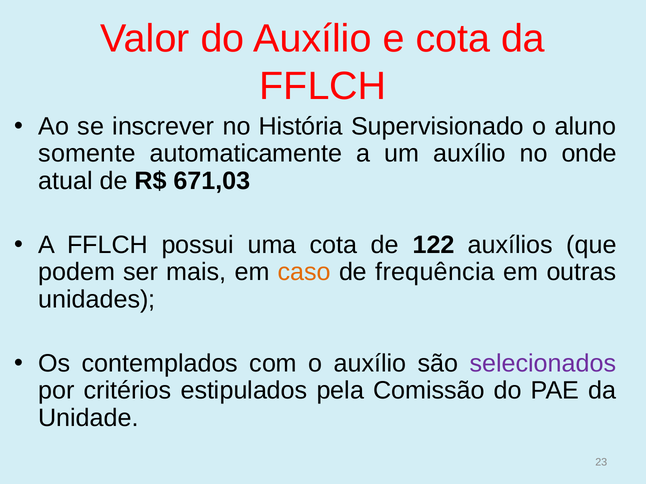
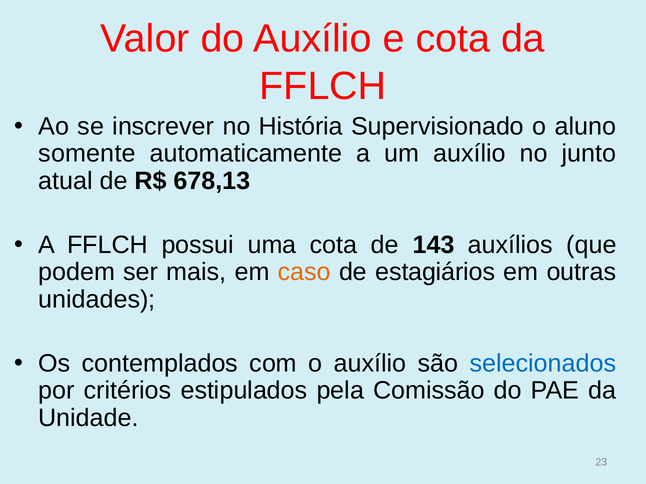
onde: onde -> junto
671,03: 671,03 -> 678,13
122: 122 -> 143
frequência: frequência -> estagiários
selecionados colour: purple -> blue
